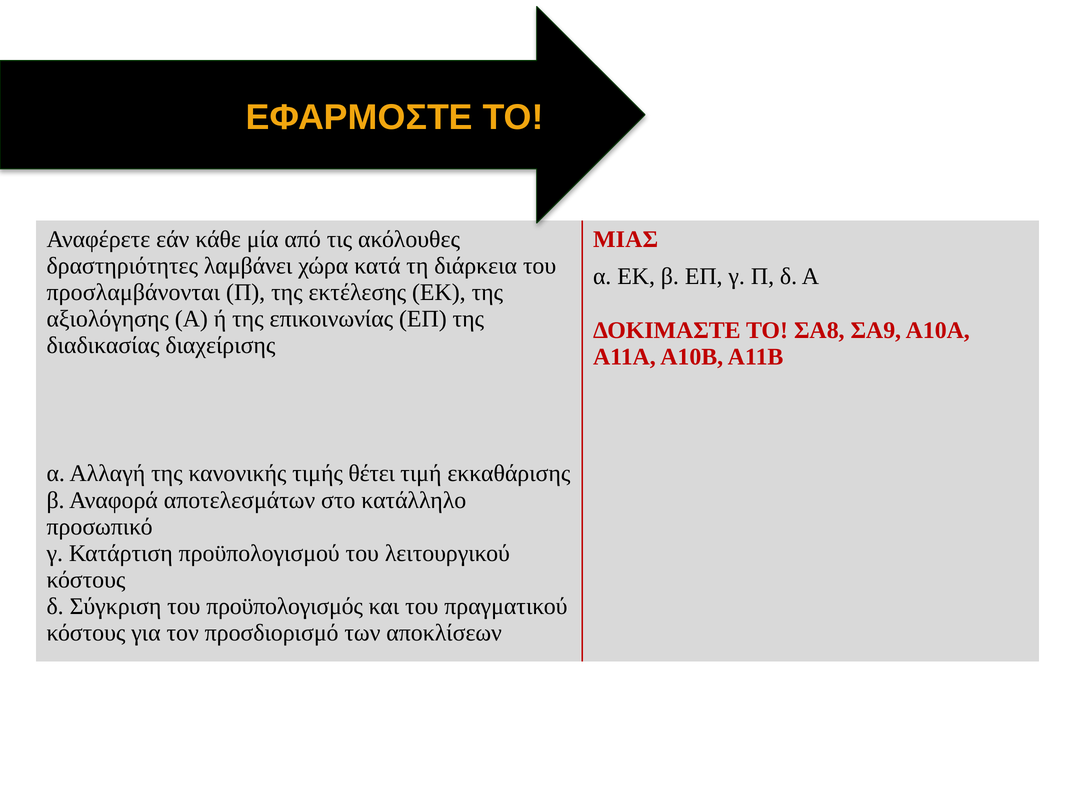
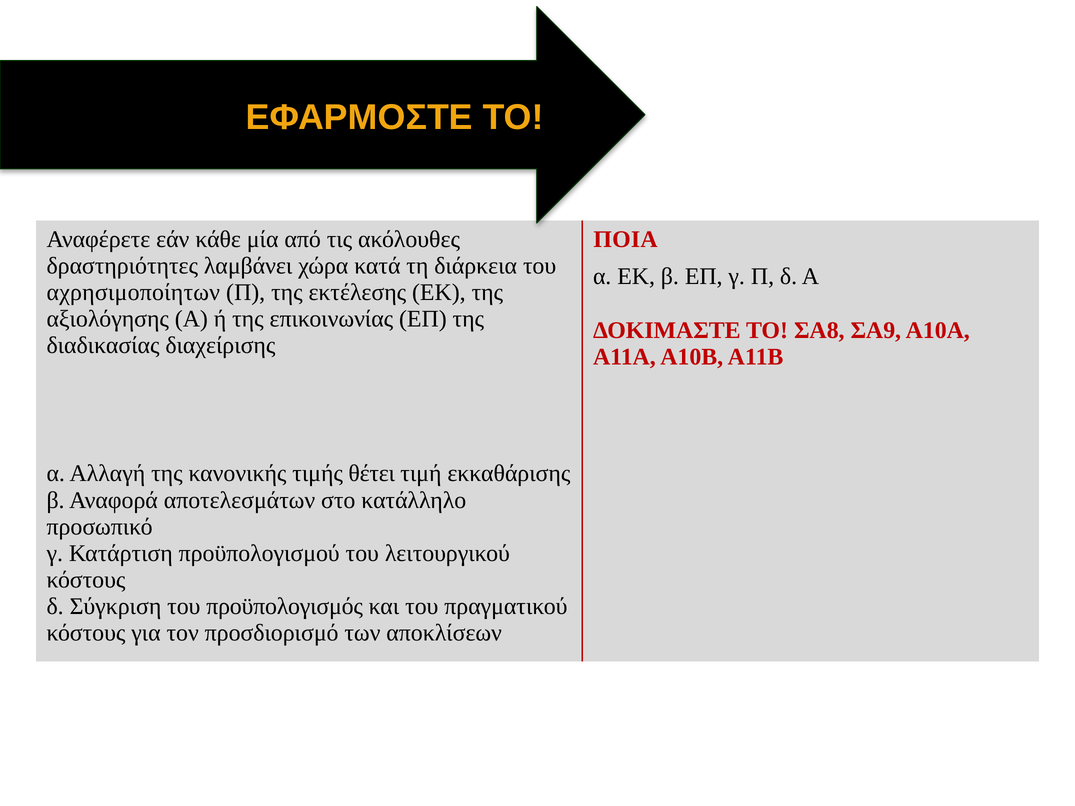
ΜΙΑΣ: ΜΙΑΣ -> ΠΟΙΑ
προσλαμβάνονται: προσλαμβάνονται -> αχρησιμοποίητων
